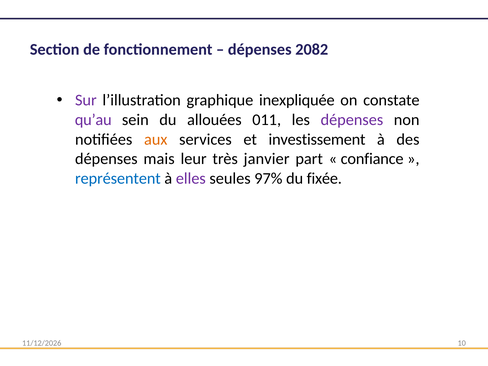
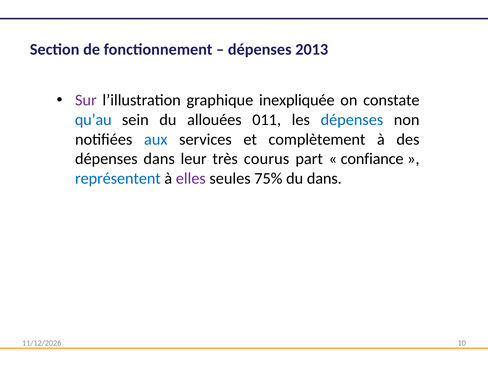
2082: 2082 -> 2013
qu’au colour: purple -> blue
dépenses at (352, 120) colour: purple -> blue
aux colour: orange -> blue
investissement: investissement -> complètement
dépenses mais: mais -> dans
janvier: janvier -> courus
97%: 97% -> 75%
du fixée: fixée -> dans
